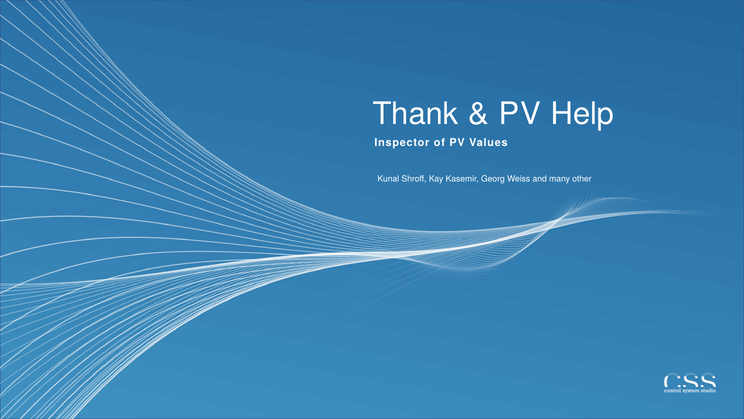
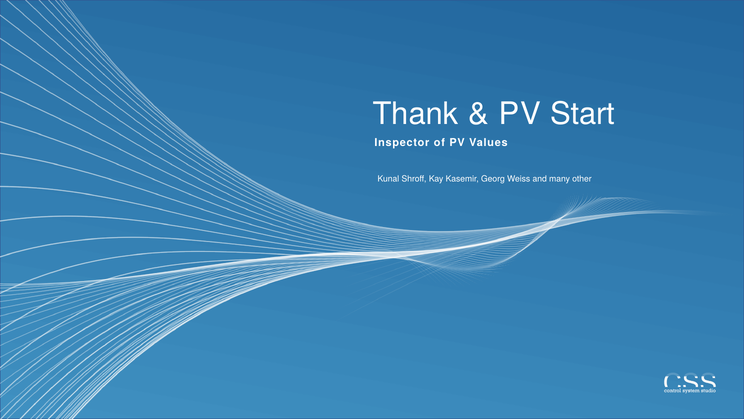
Help: Help -> Start
